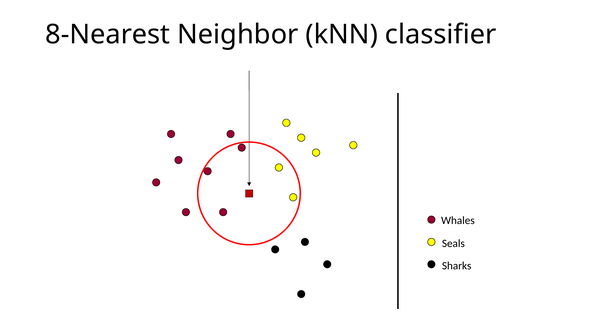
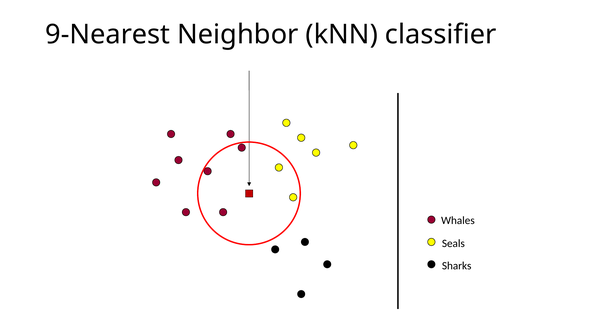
8-Nearest: 8-Nearest -> 9-Nearest
